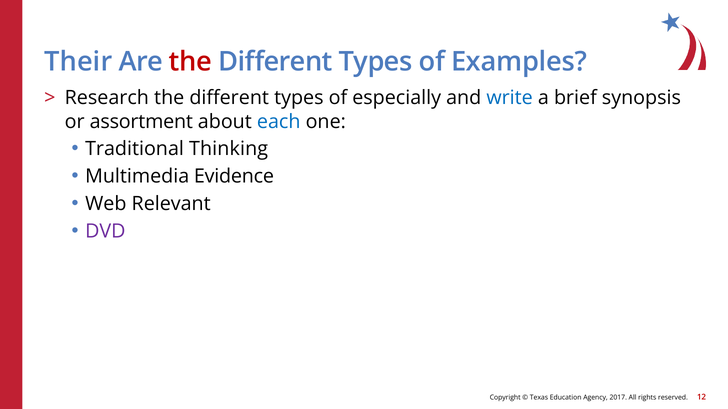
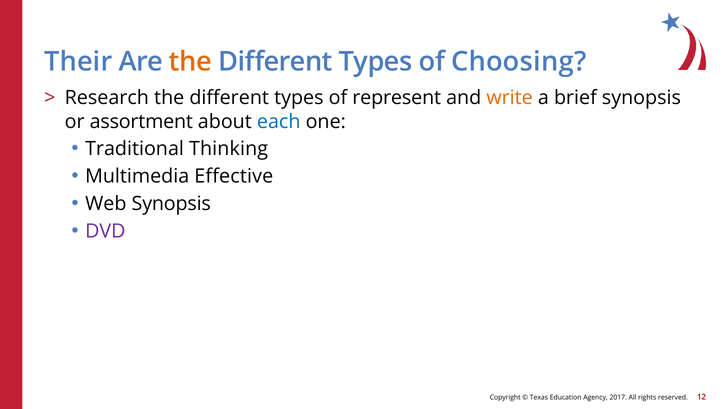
the at (191, 62) colour: red -> orange
Examples: Examples -> Choosing
especially: especially -> represent
write colour: blue -> orange
Evidence: Evidence -> Effective
Web Relevant: Relevant -> Synopsis
